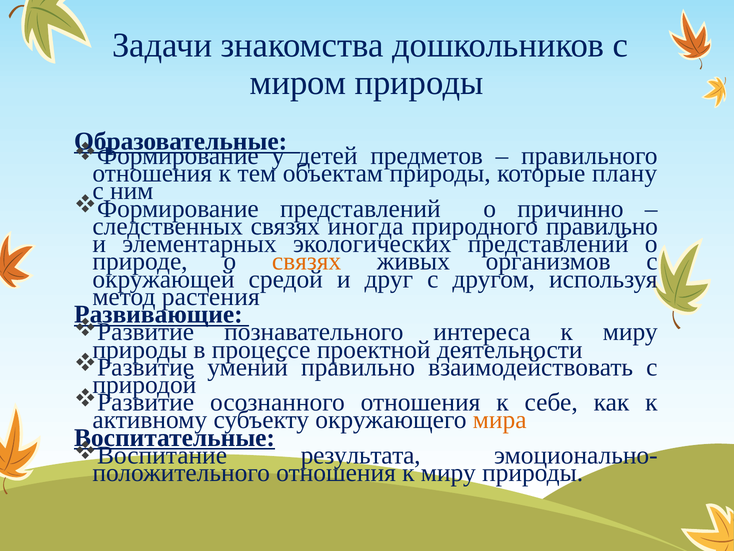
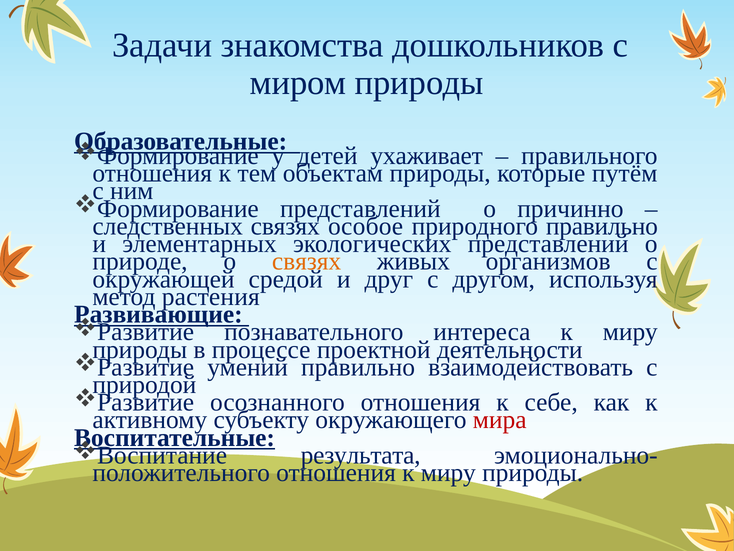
предметов: предметов -> ухаживает
плану: плану -> путём
иногда: иногда -> особое
мира colour: orange -> red
